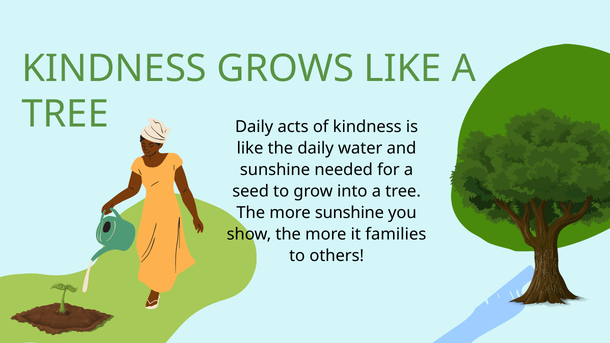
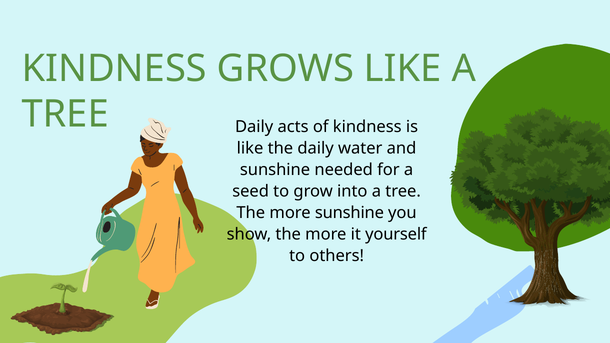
families: families -> yourself
